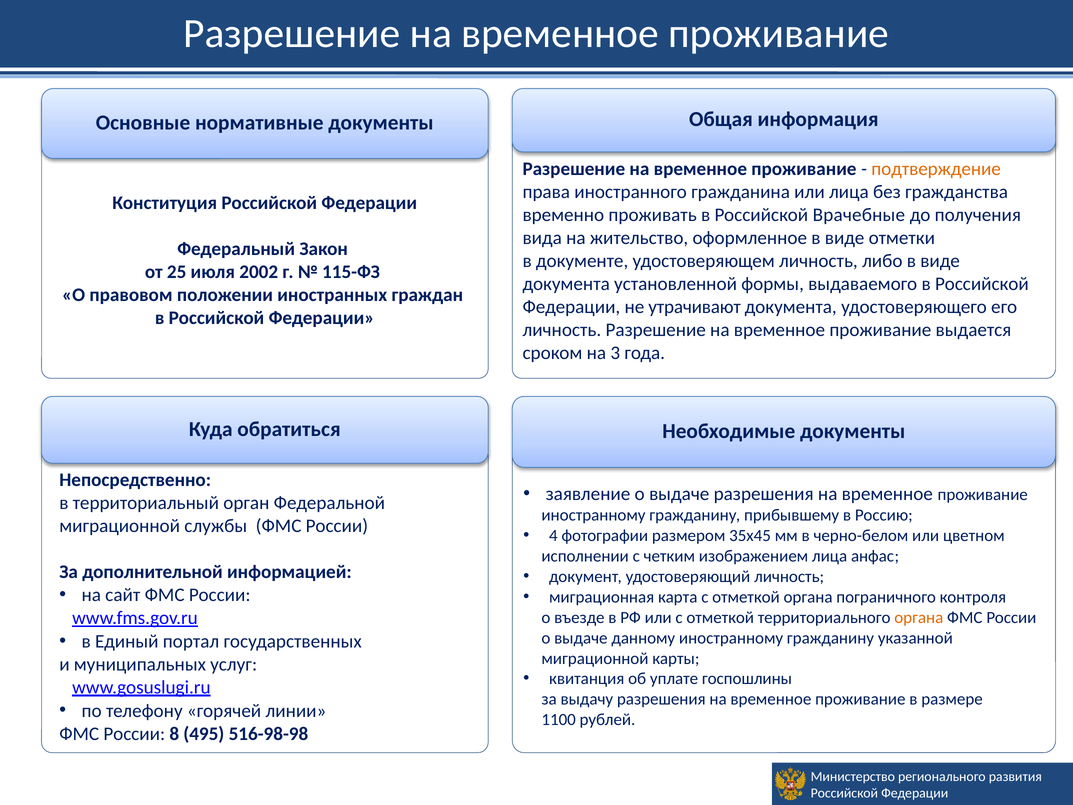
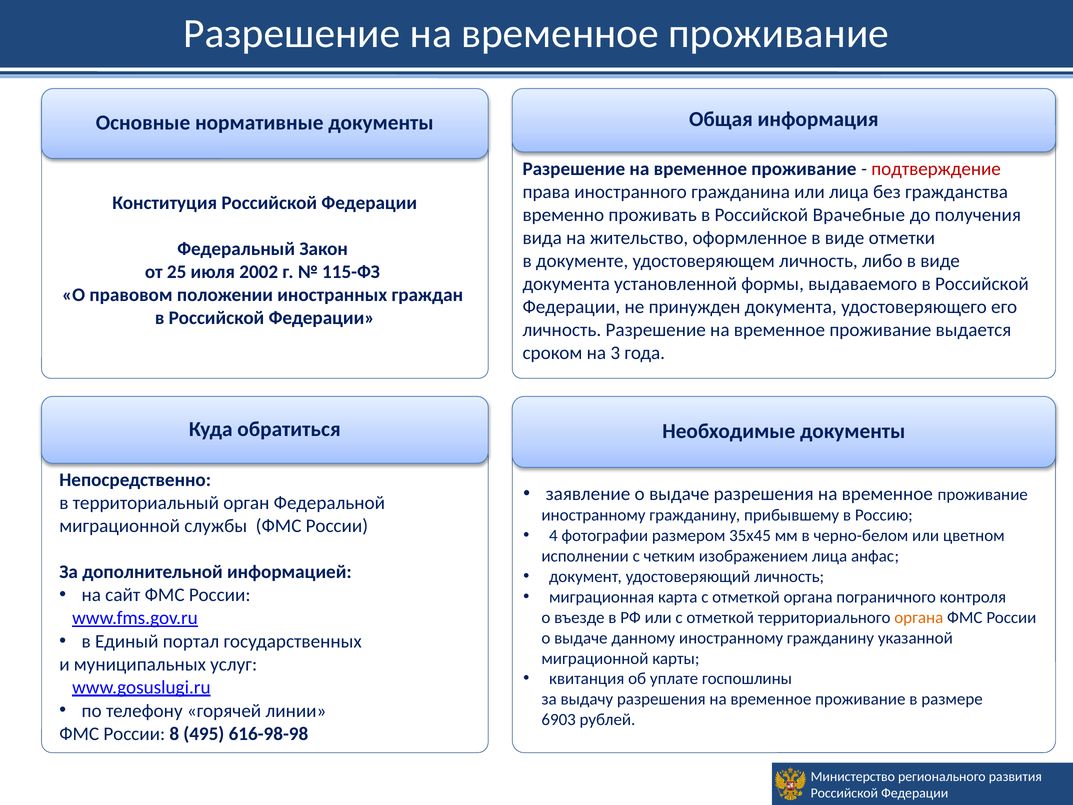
подтверждение colour: orange -> red
утрачивают: утрачивают -> принужден
1100: 1100 -> 6903
516-98-98: 516-98-98 -> 616-98-98
